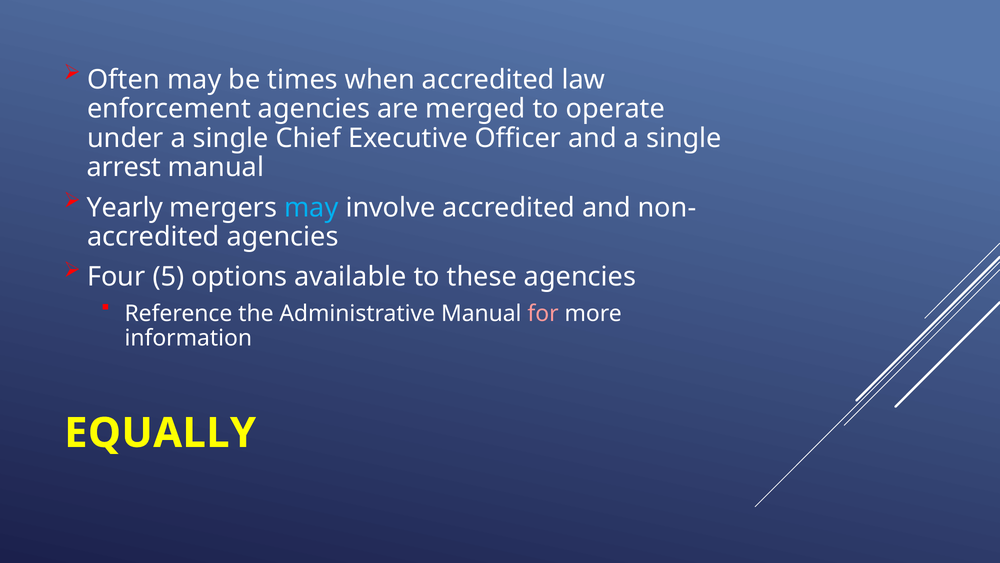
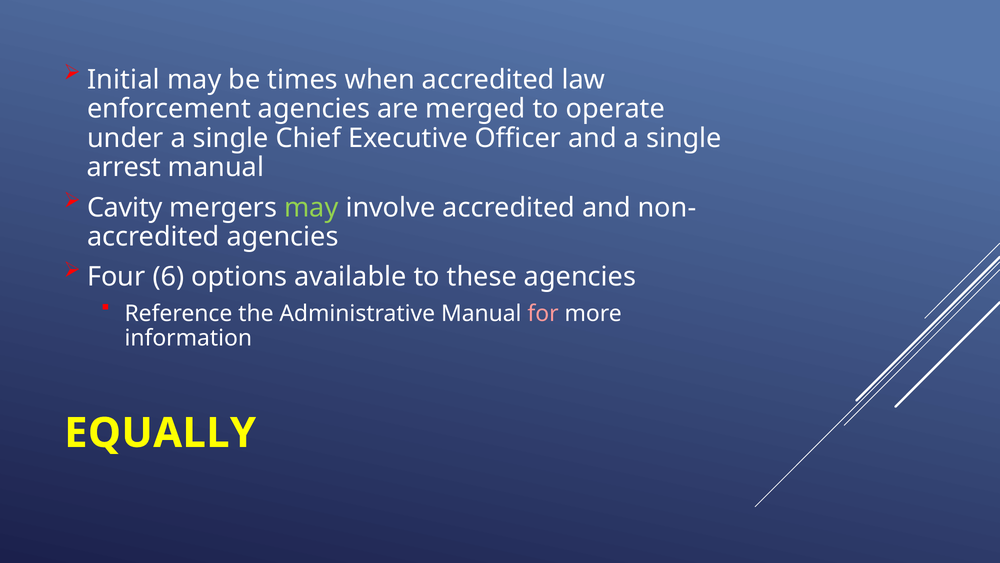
Often: Often -> Initial
Yearly: Yearly -> Cavity
may at (311, 207) colour: light blue -> light green
5: 5 -> 6
